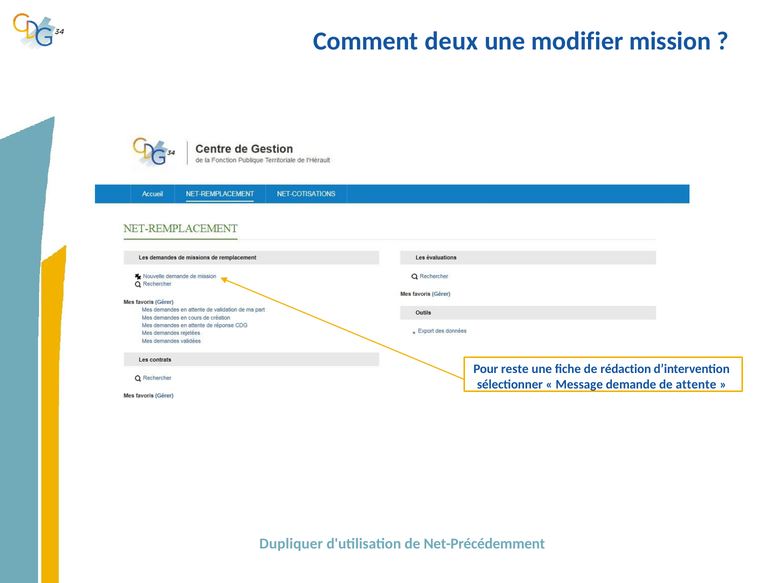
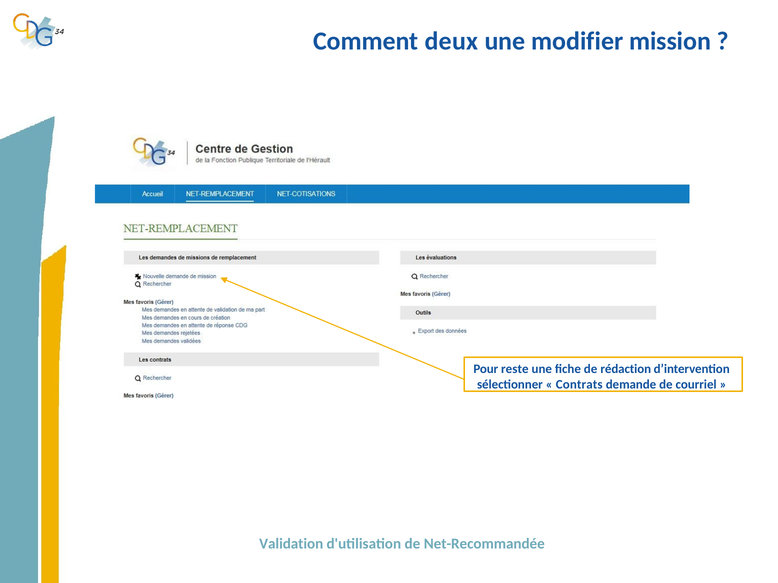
Message: Message -> Contrats
attente: attente -> courriel
Dupliquer: Dupliquer -> Validation
Net-Précédemment: Net-Précédemment -> Net-Recommandée
